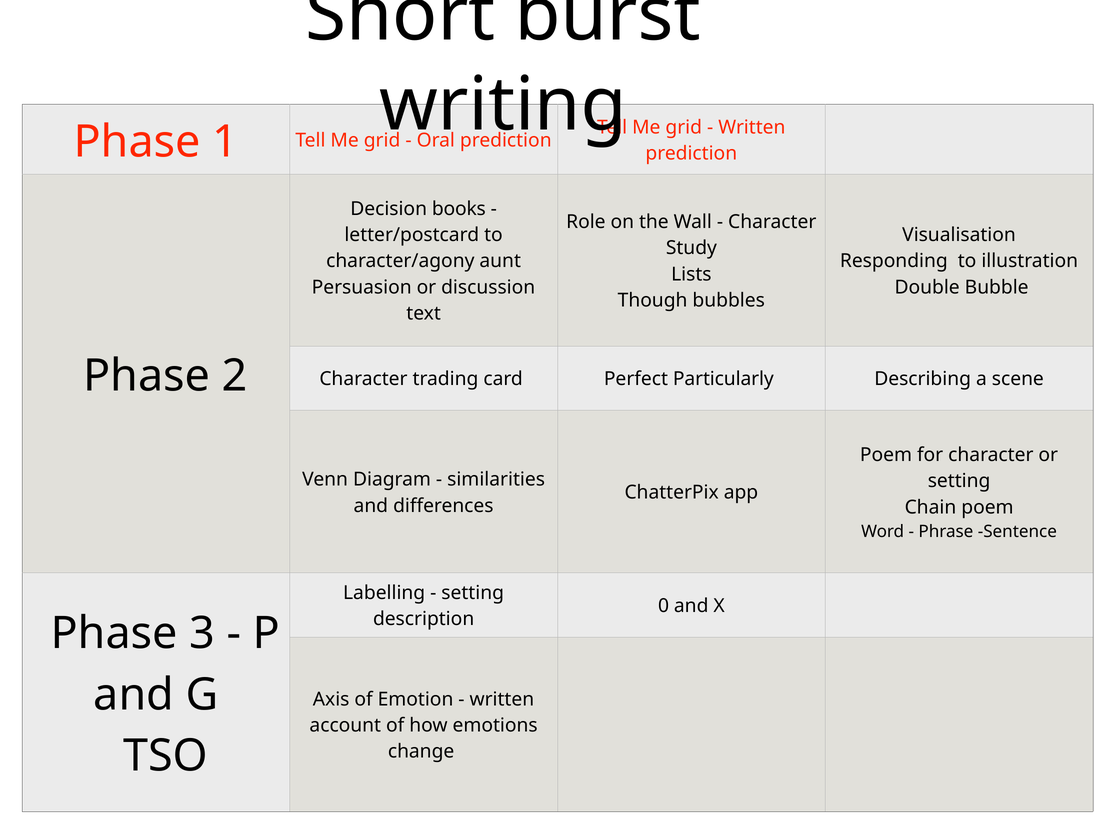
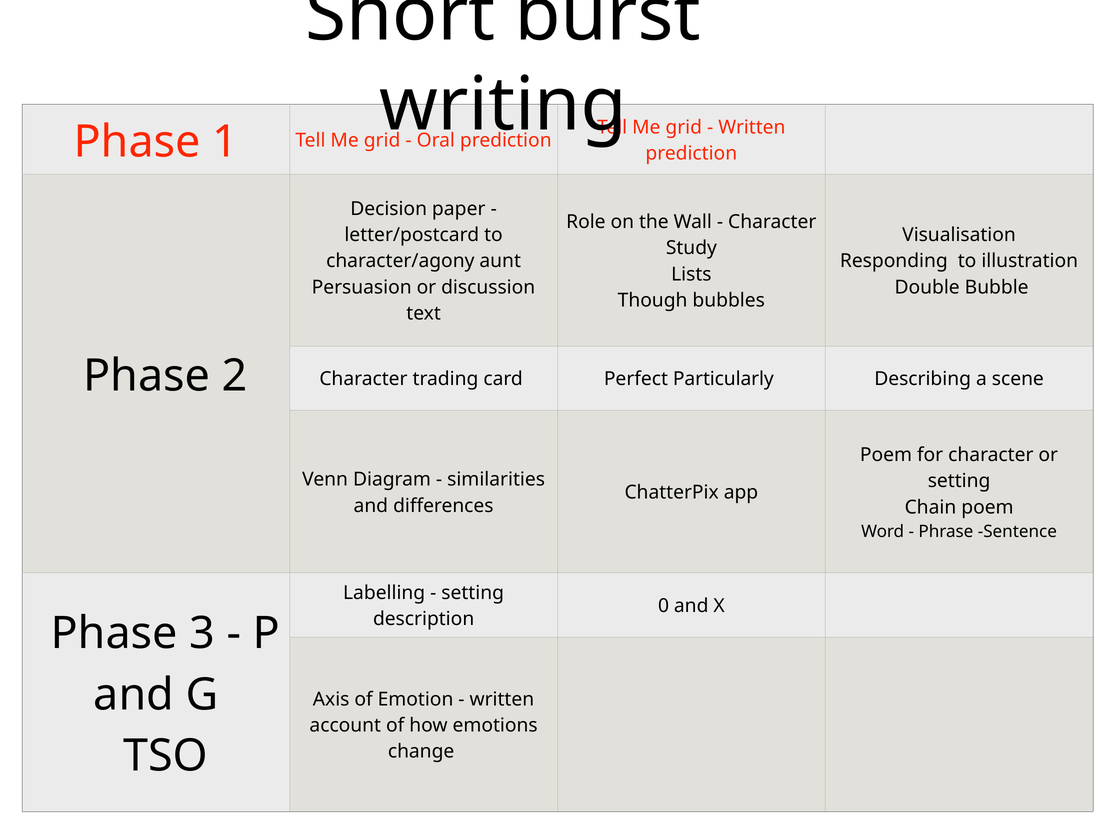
books: books -> paper
